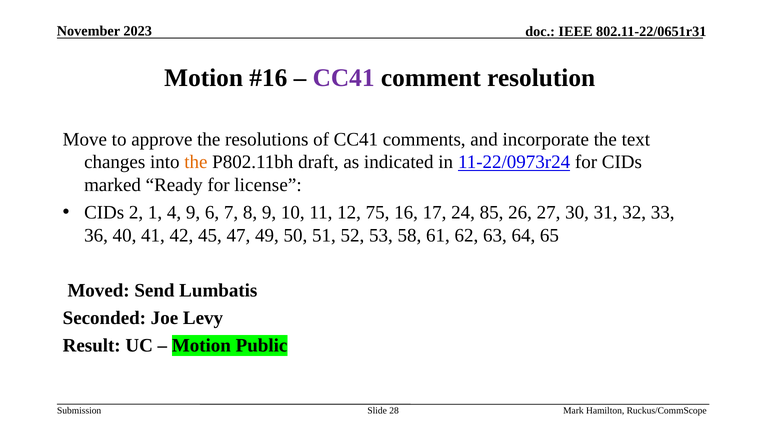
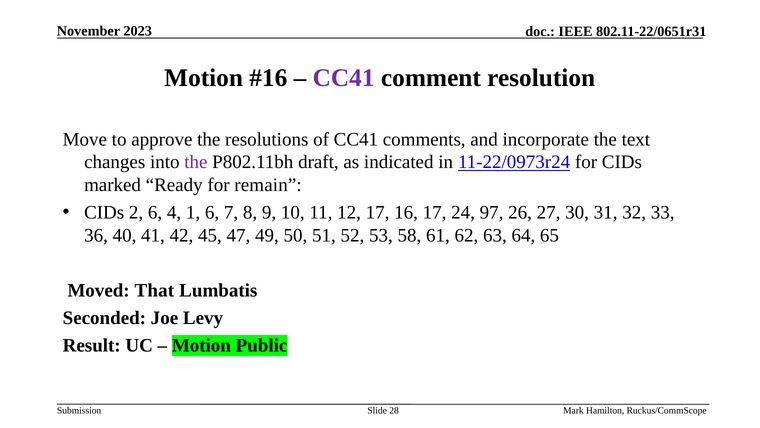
the at (196, 162) colour: orange -> purple
license: license -> remain
2 1: 1 -> 6
4 9: 9 -> 1
12 75: 75 -> 17
85: 85 -> 97
Send: Send -> That
